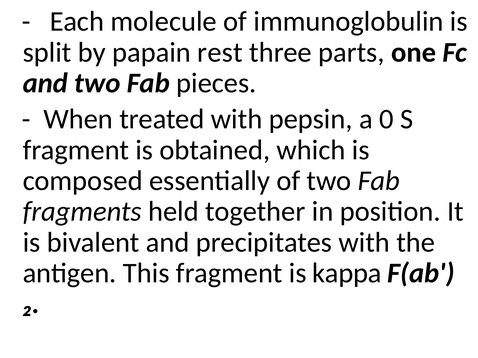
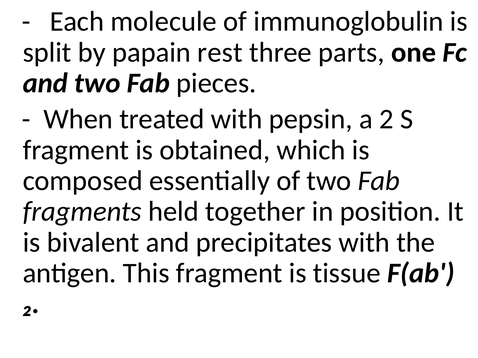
0: 0 -> 2
kappa: kappa -> tissue
